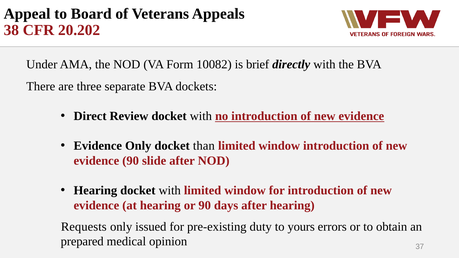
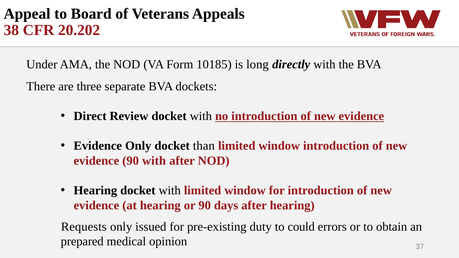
10082: 10082 -> 10185
brief: brief -> long
90 slide: slide -> with
yours: yours -> could
